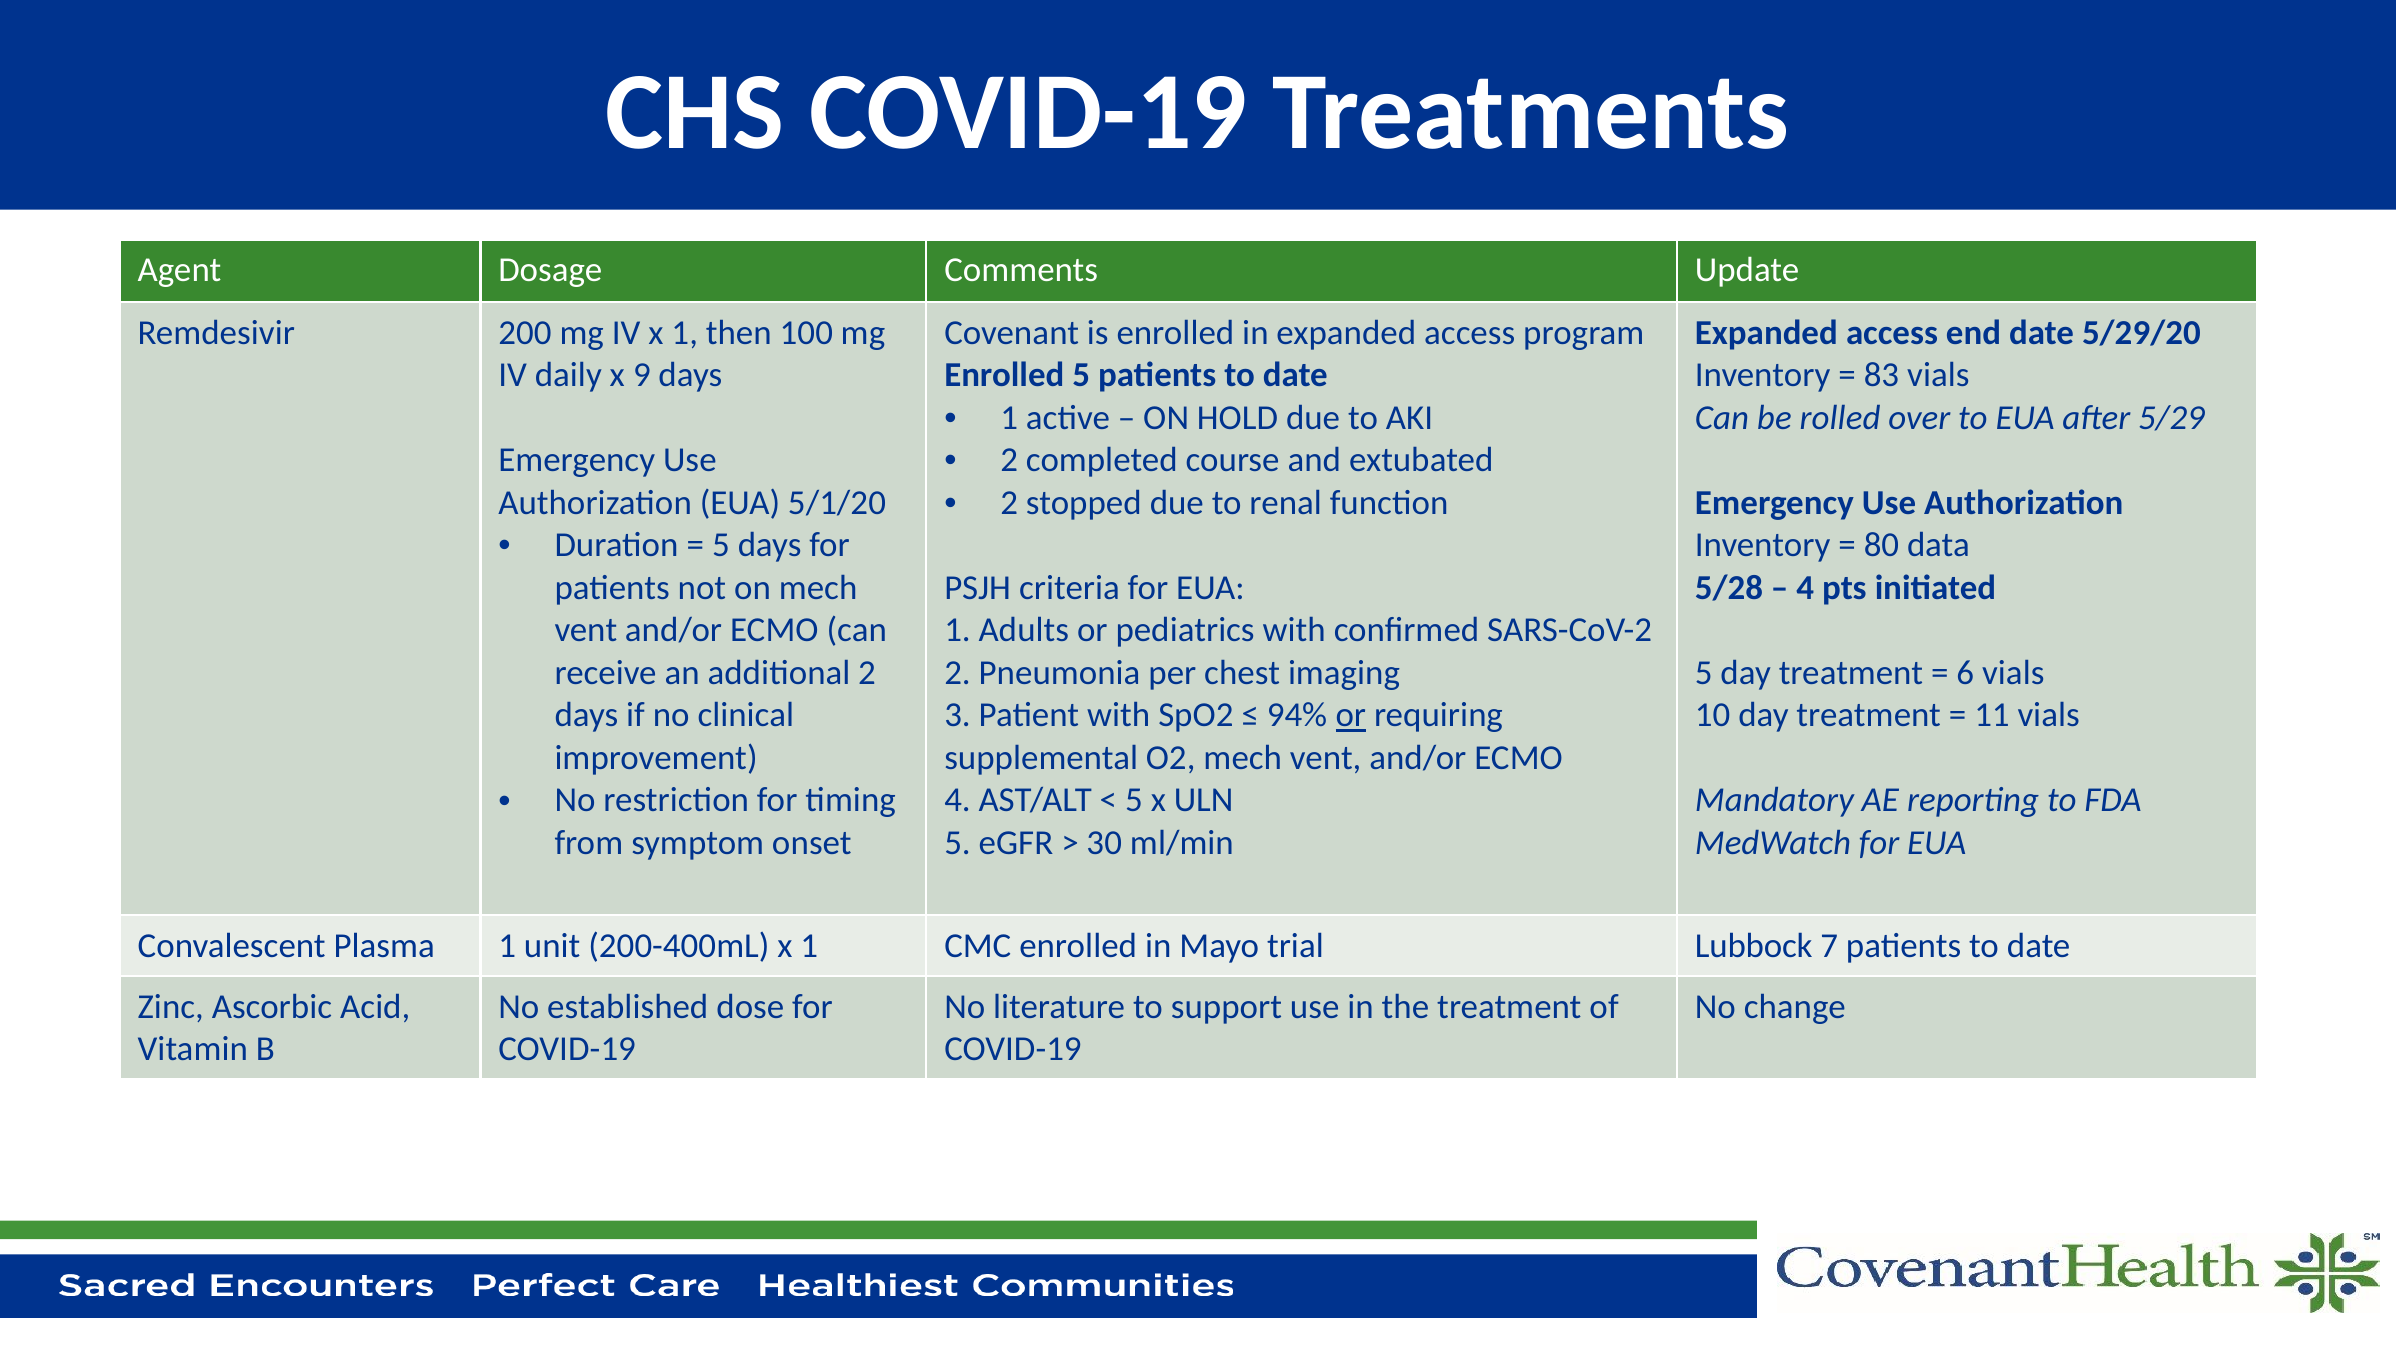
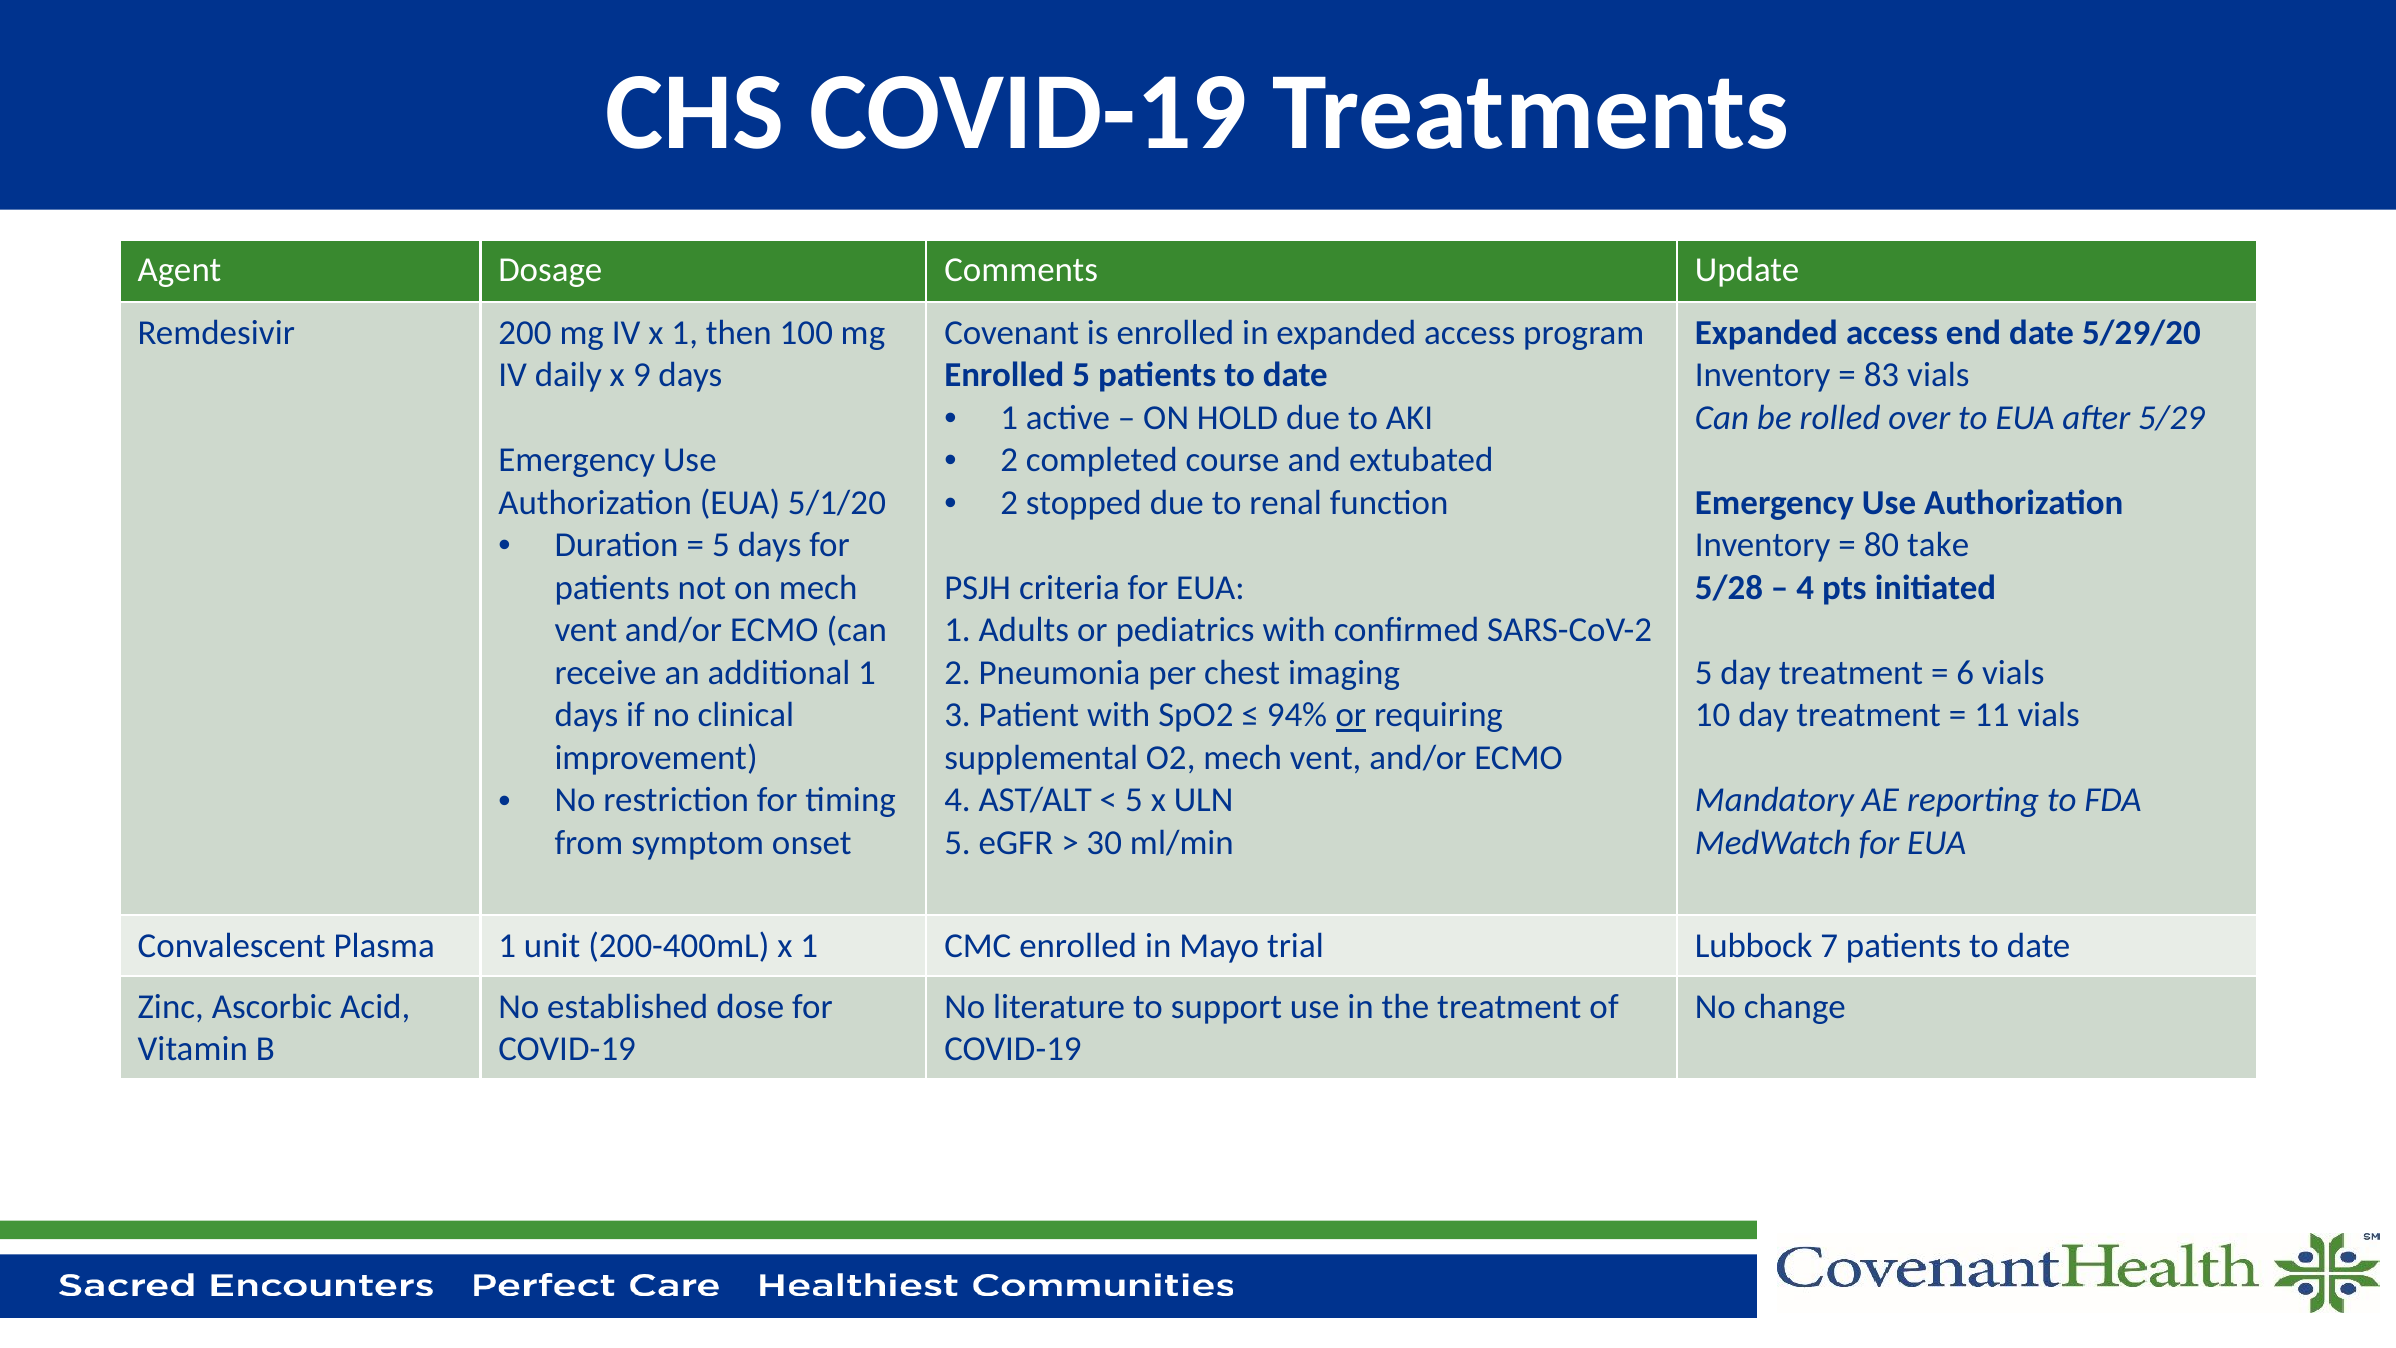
data: data -> take
additional 2: 2 -> 1
